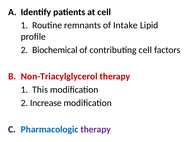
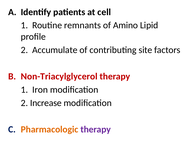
Intake: Intake -> Amino
Biochemical: Biochemical -> Accumulate
contributing cell: cell -> site
This: This -> Iron
Pharmacologic colour: blue -> orange
